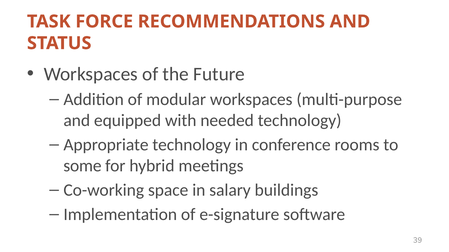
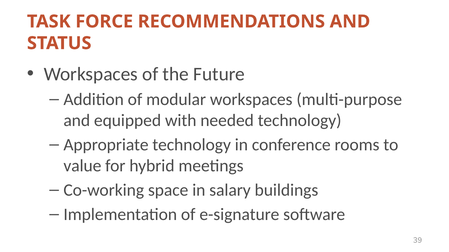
some: some -> value
